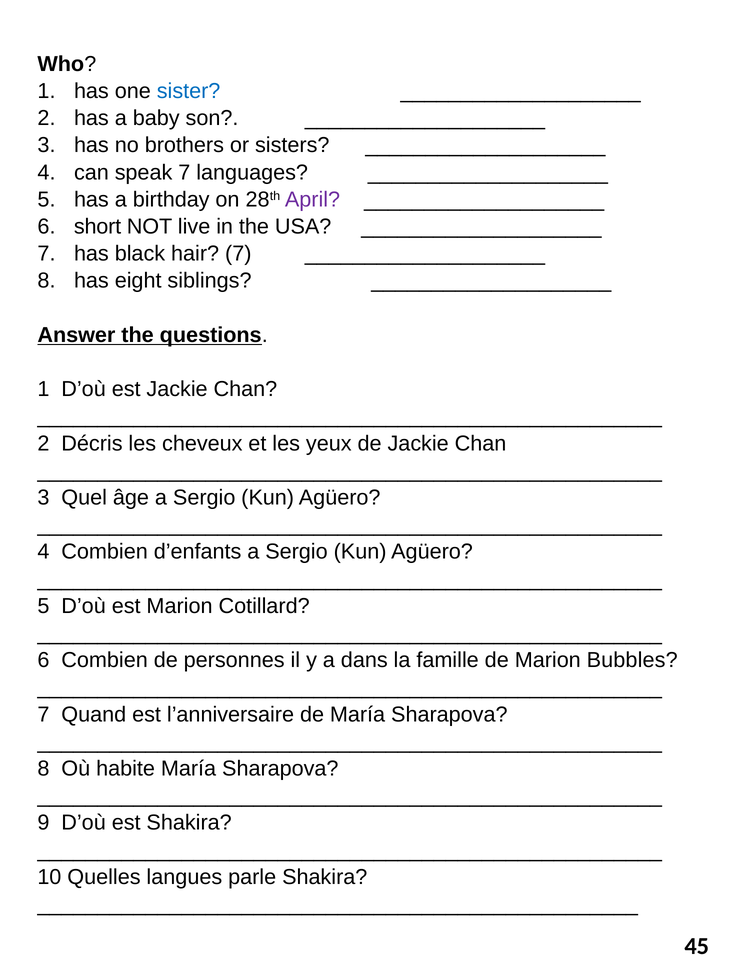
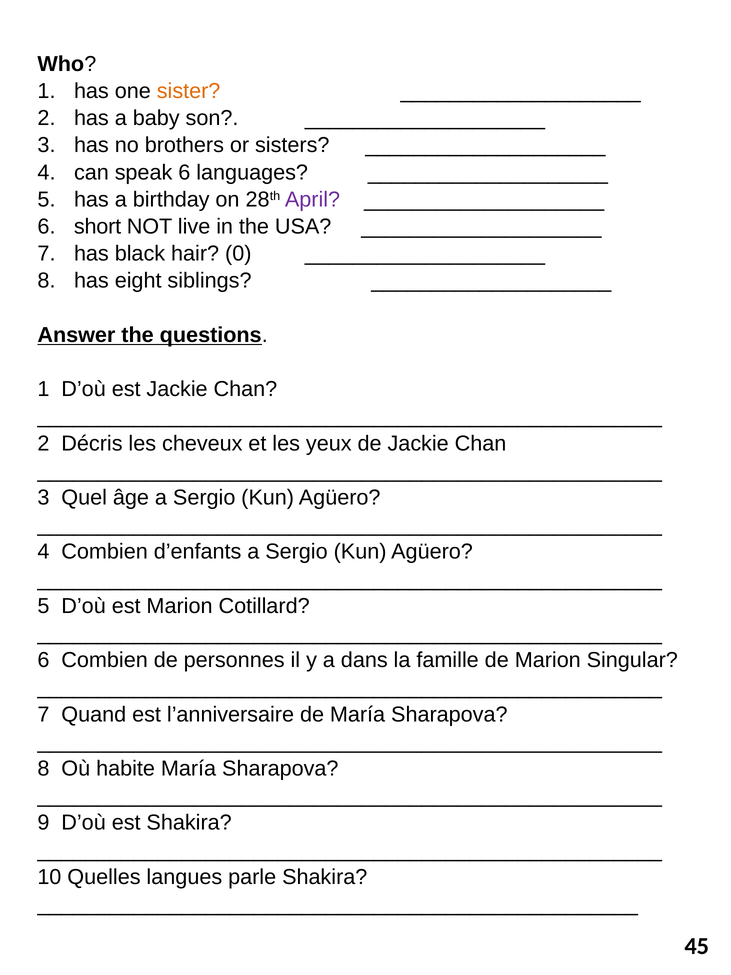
sister colour: blue -> orange
speak 7: 7 -> 6
hair 7: 7 -> 0
Bubbles: Bubbles -> Singular
